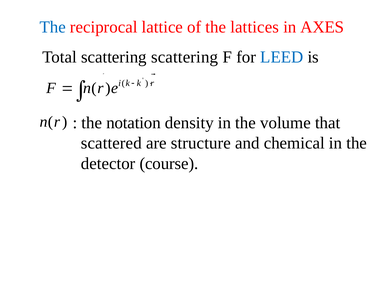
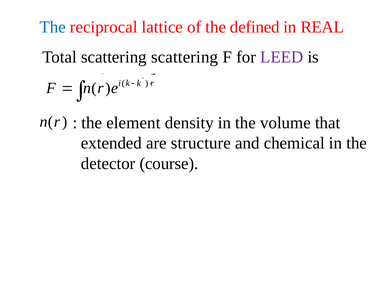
lattices: lattices -> defined
AXES: AXES -> REAL
LEED colour: blue -> purple
notation: notation -> element
scattered: scattered -> extended
